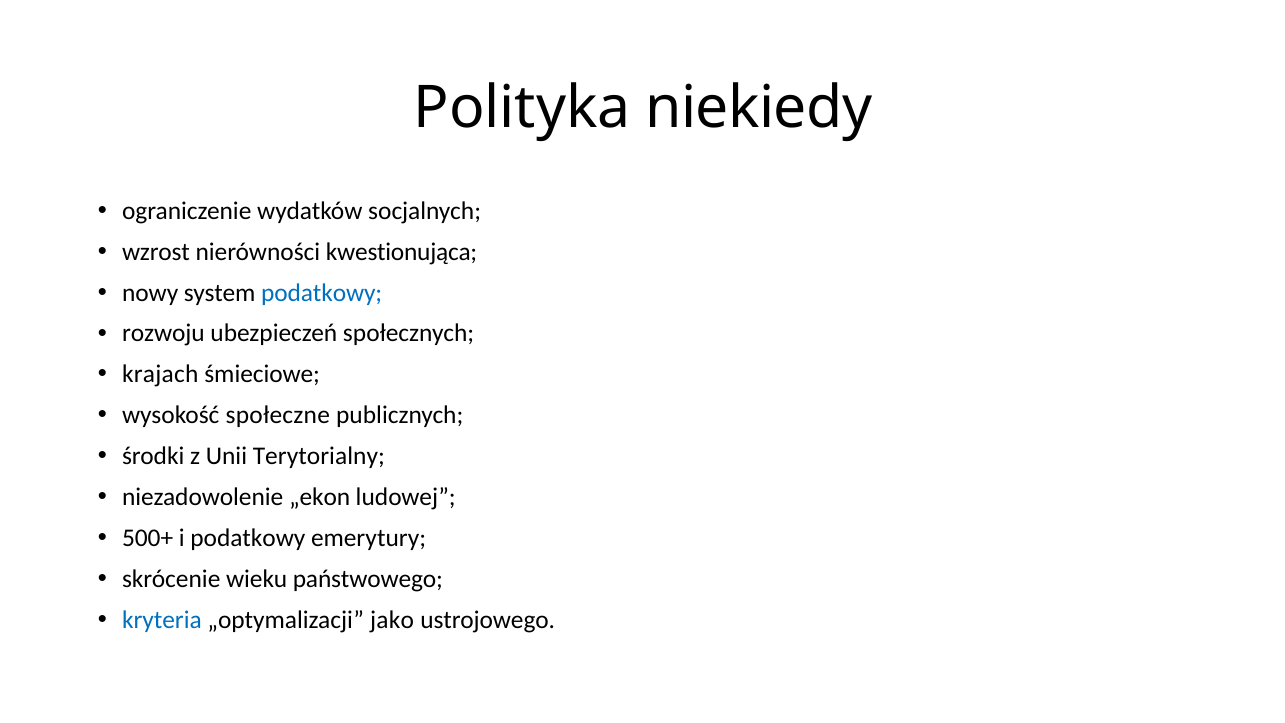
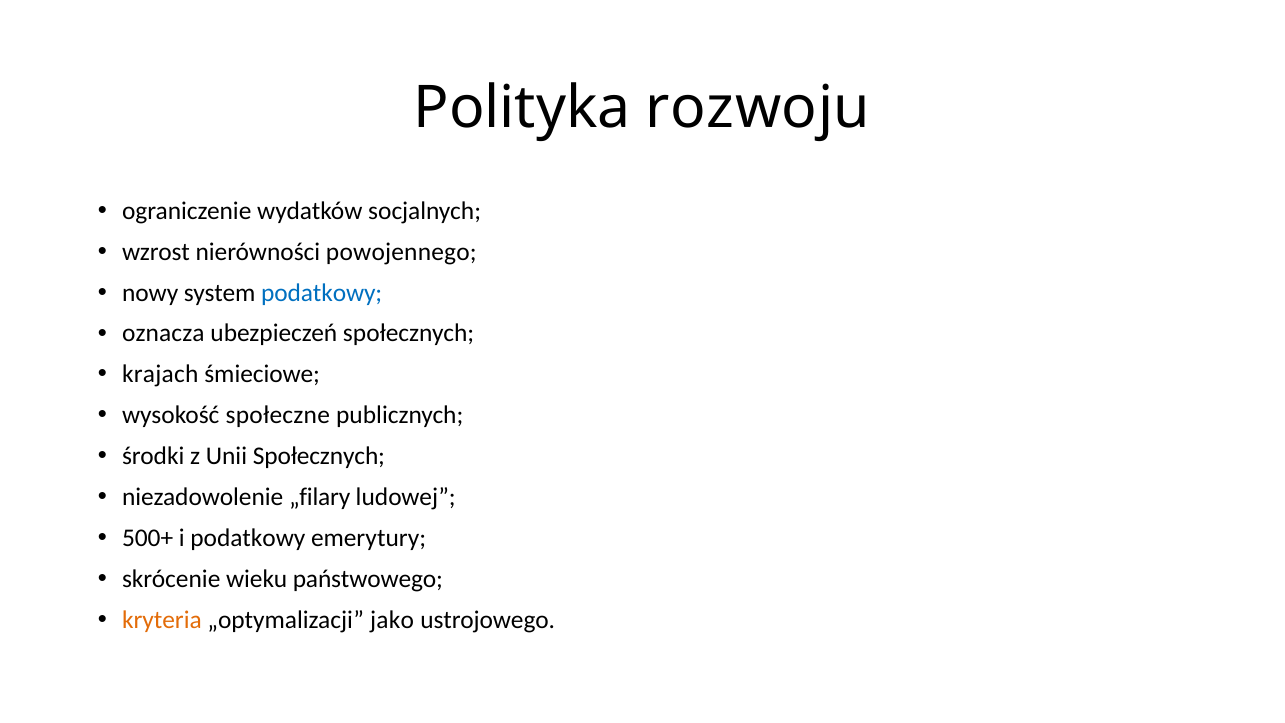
niekiedy: niekiedy -> rozwoju
kwestionująca: kwestionująca -> powojennego
rozwoju: rozwoju -> oznacza
Unii Terytorialny: Terytorialny -> Społecznych
„ekon: „ekon -> „filary
kryteria colour: blue -> orange
